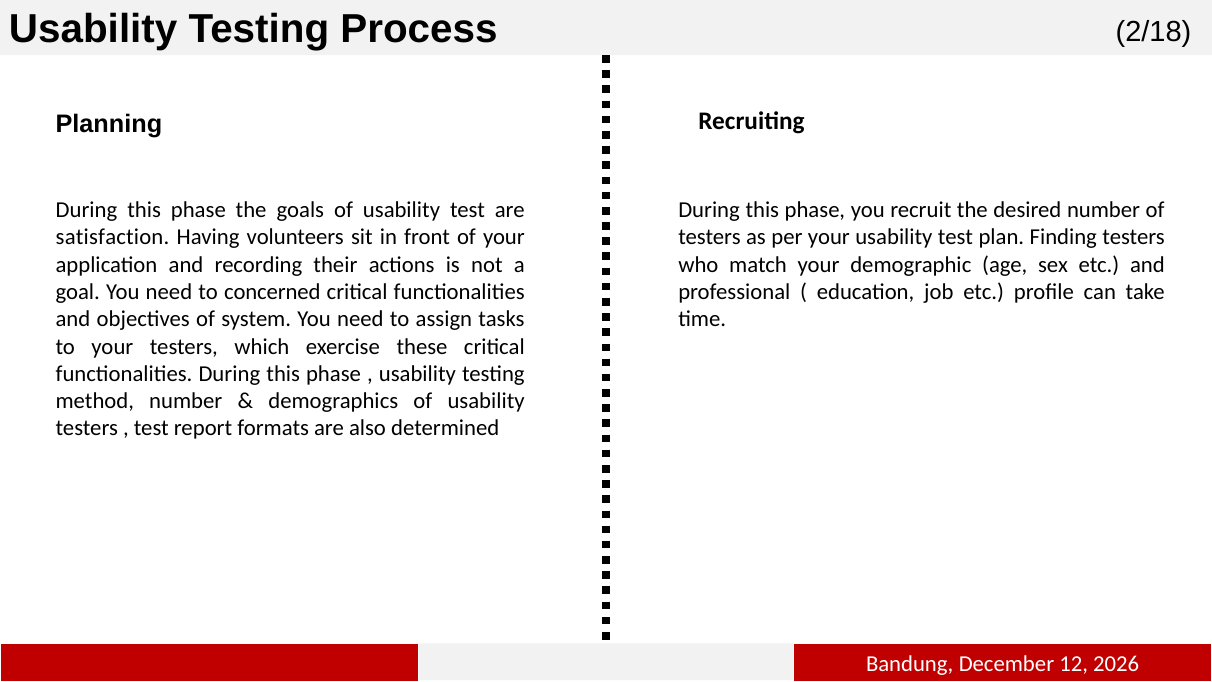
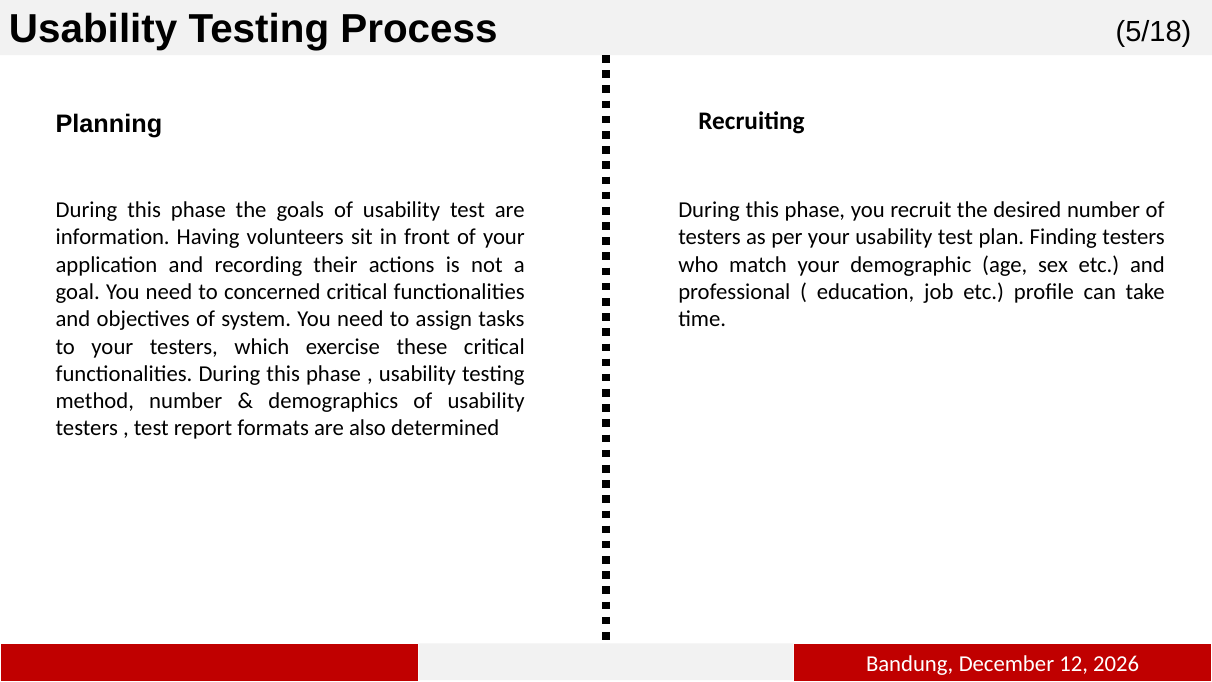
2/18: 2/18 -> 5/18
satisfaction: satisfaction -> information
